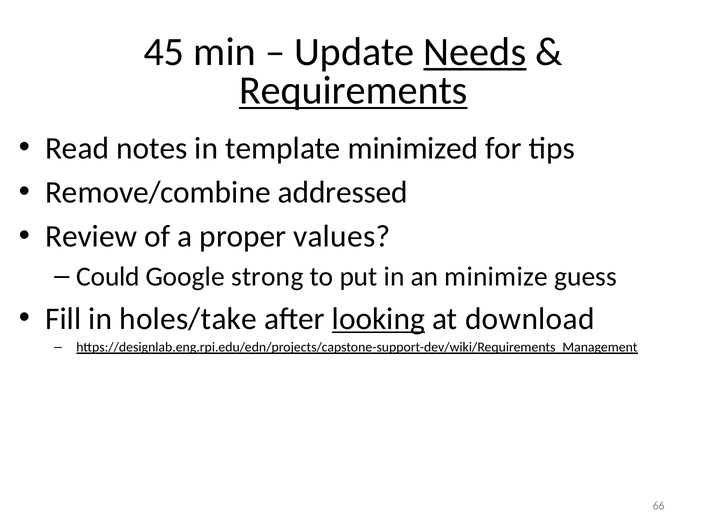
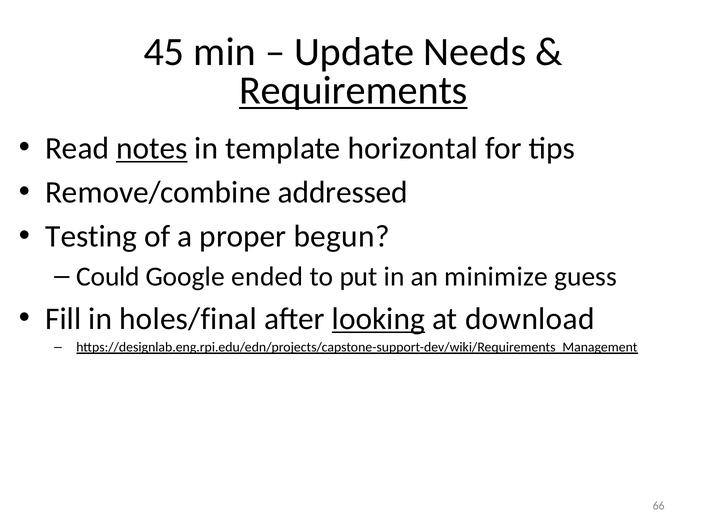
Needs underline: present -> none
notes underline: none -> present
minimized: minimized -> horizontal
Review: Review -> Testing
values: values -> begun
strong: strong -> ended
holes/take: holes/take -> holes/final
